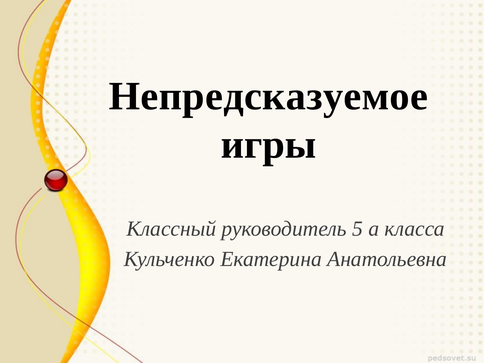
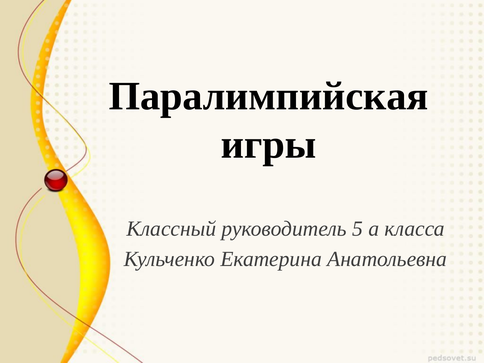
Непредсказуемое: Непредсказуемое -> Паралимпийская
